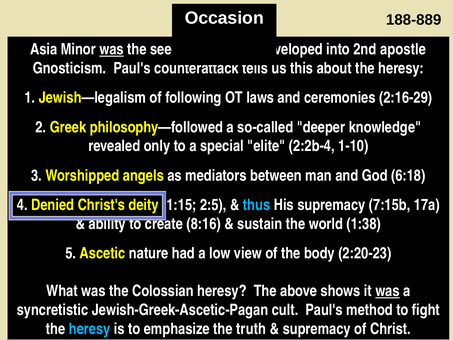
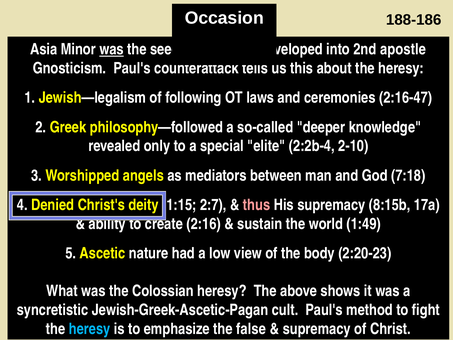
188-889: 188-889 -> 188-186
2:16-29: 2:16-29 -> 2:16-47
1-10: 1-10 -> 2-10
6:18: 6:18 -> 7:18
2:5: 2:5 -> 2:7
thus colour: light blue -> pink
7:15b: 7:15b -> 8:15b
8:16: 8:16 -> 2:16
1:38: 1:38 -> 1:49
was at (387, 291) underline: present -> none
truth: truth -> false
